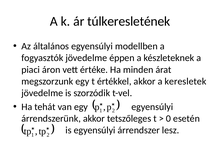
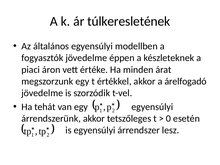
keresletek: keresletek -> árelfogadó
